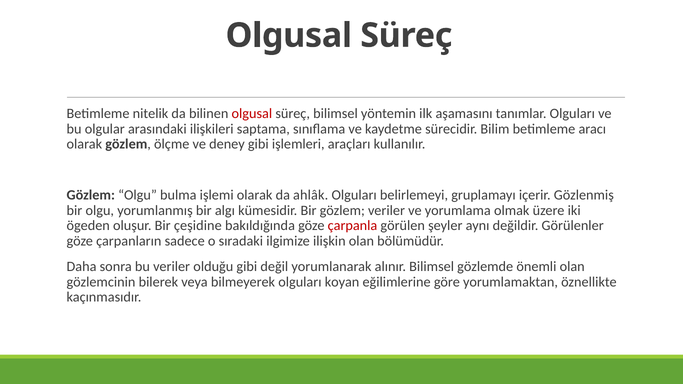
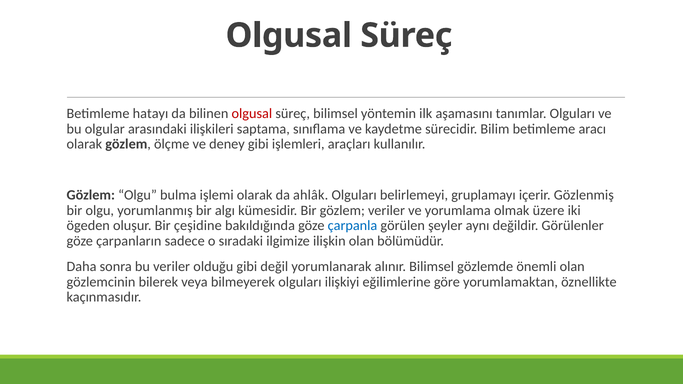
nitelik: nitelik -> hatayı
çarpanla colour: red -> blue
koyan: koyan -> ilişkiyi
